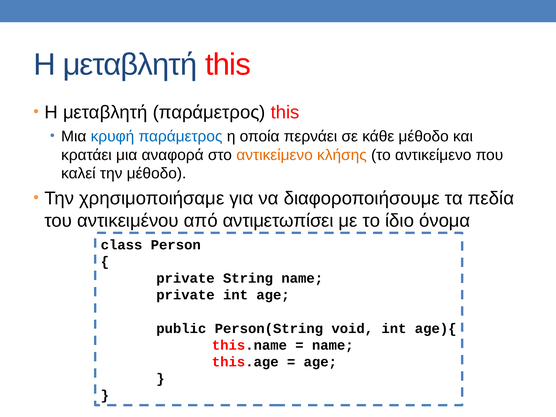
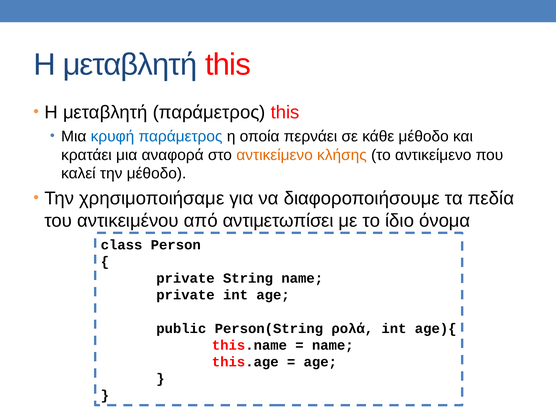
void: void -> ρολά
